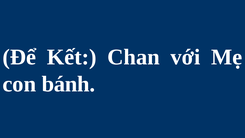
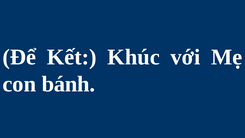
Chan: Chan -> Khúc
